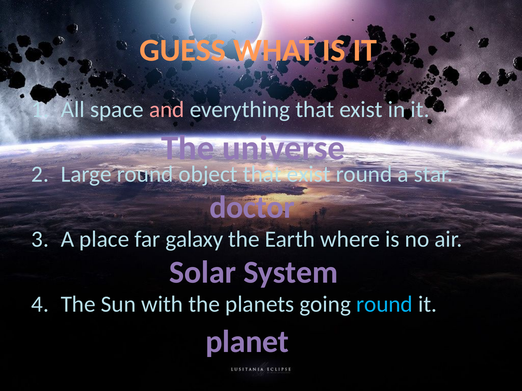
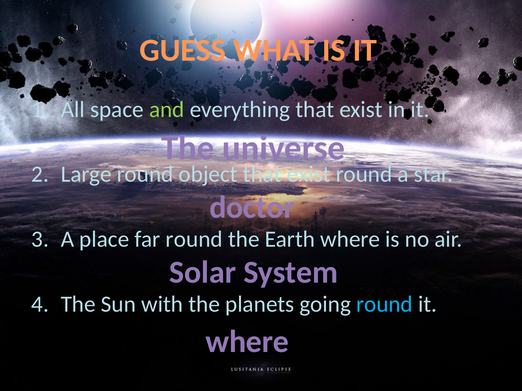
and colour: pink -> light green
far galaxy: galaxy -> round
planet at (247, 342): planet -> where
